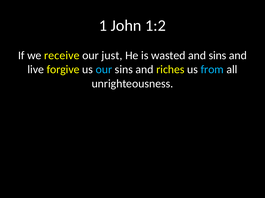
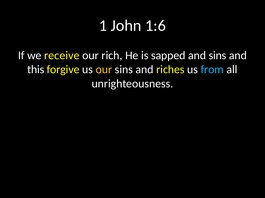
1:2: 1:2 -> 1:6
just: just -> rich
wasted: wasted -> sapped
live: live -> this
our at (104, 70) colour: light blue -> yellow
